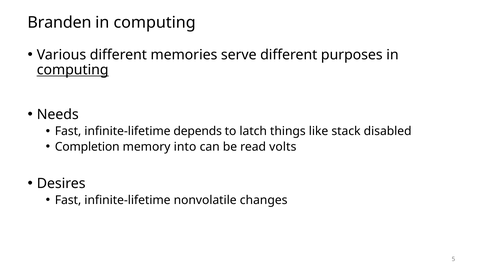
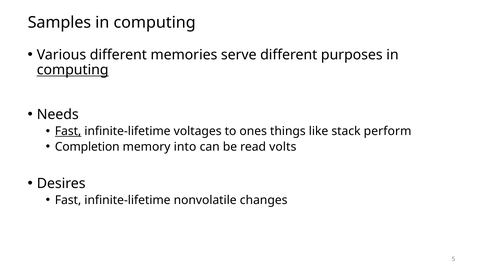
Branden: Branden -> Samples
Fast at (68, 131) underline: none -> present
depends: depends -> voltages
latch: latch -> ones
disabled: disabled -> perform
